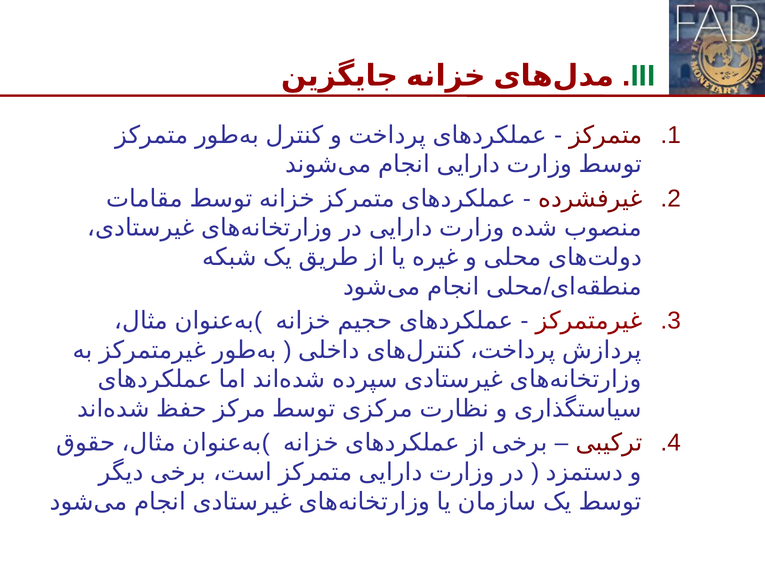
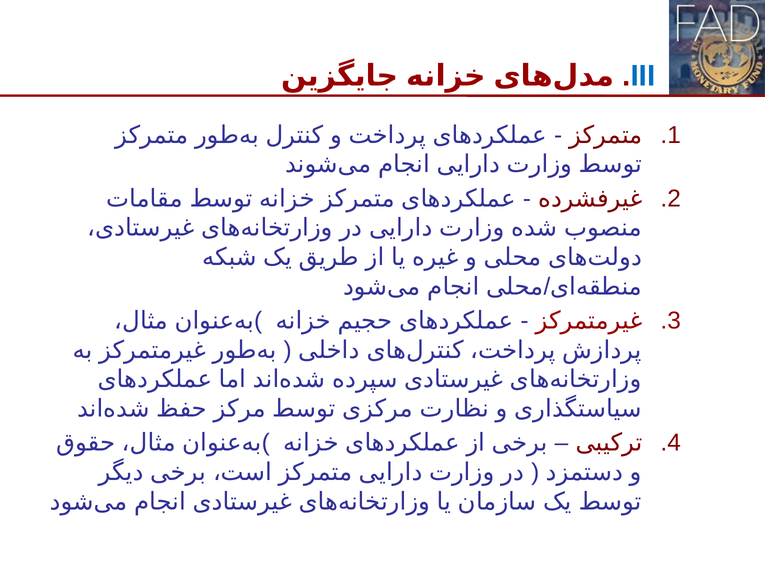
III colour: green -> blue
